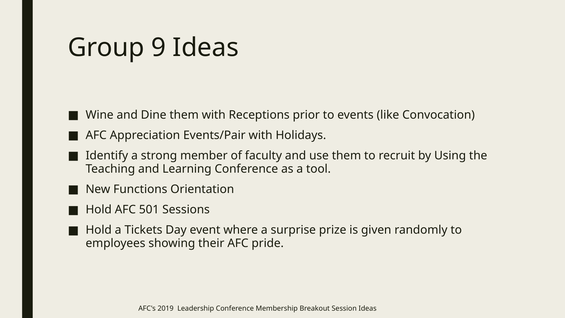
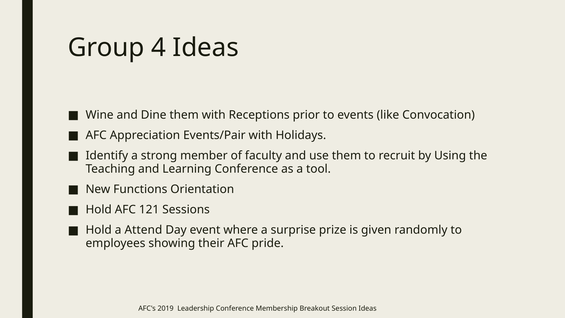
9: 9 -> 4
501: 501 -> 121
Tickets: Tickets -> Attend
